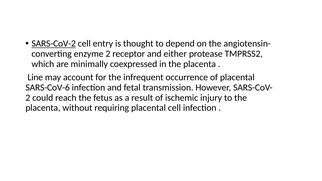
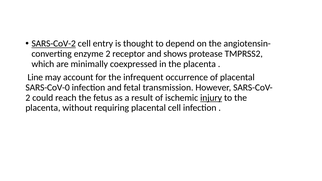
either: either -> shows
SARS-CoV-6: SARS-CoV-6 -> SARS-CoV-0
injury underline: none -> present
